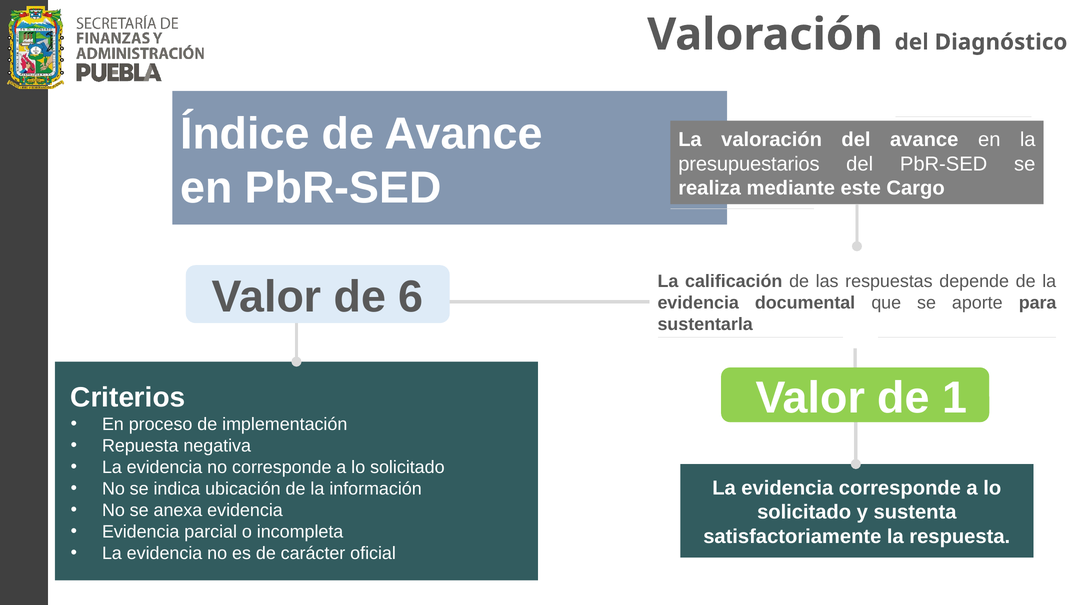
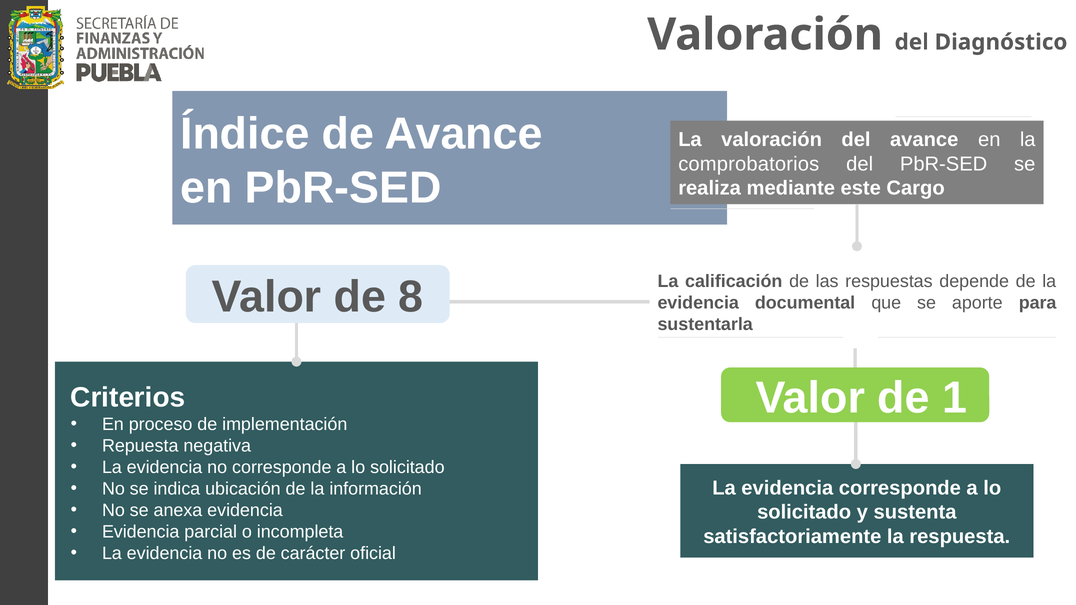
presupuestarios: presupuestarios -> comprobatorios
6: 6 -> 8
